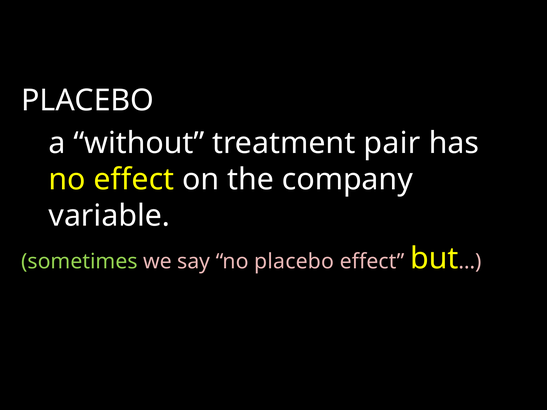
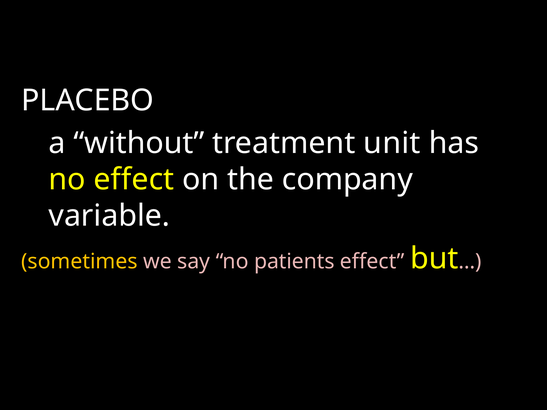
pair: pair -> unit
sometimes colour: light green -> yellow
no placebo: placebo -> patients
